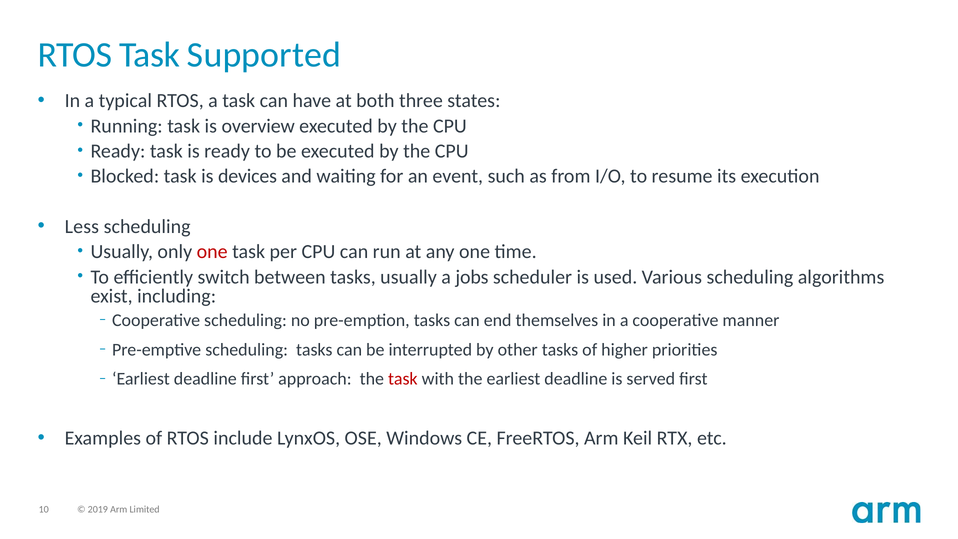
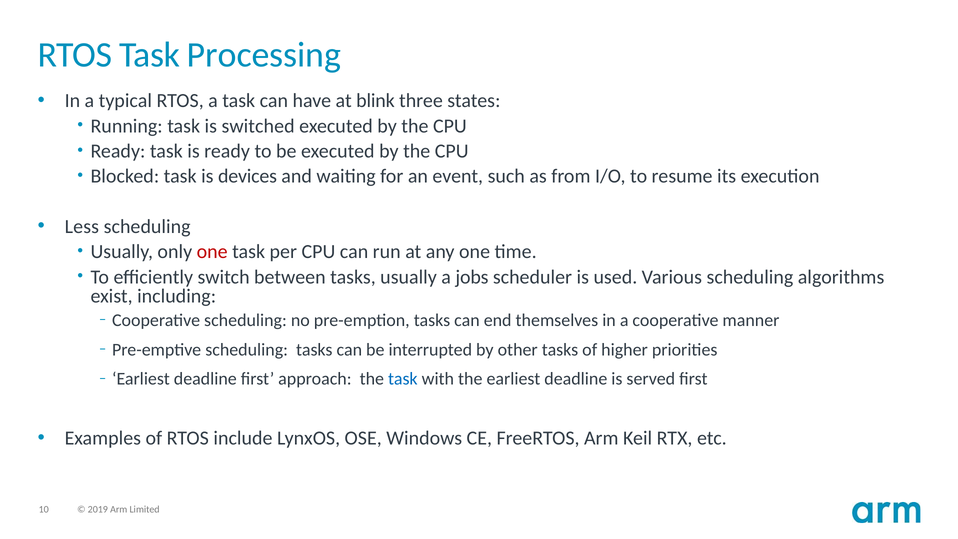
Supported: Supported -> Processing
both: both -> blink
overview: overview -> switched
task at (403, 379) colour: red -> blue
